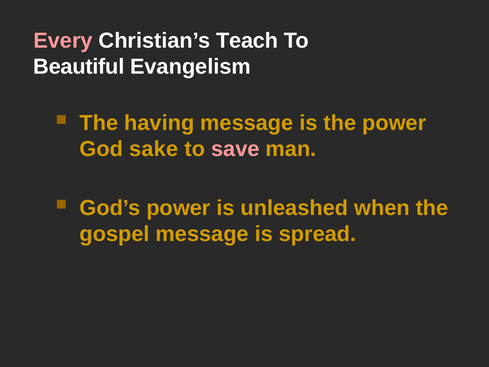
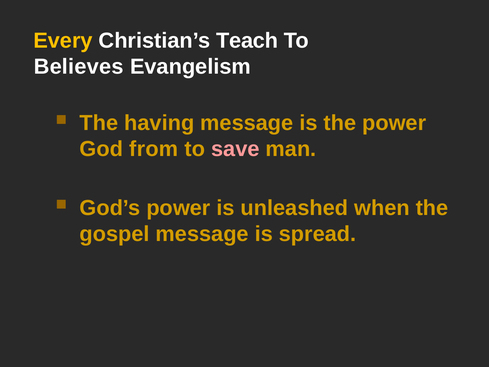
Every colour: pink -> yellow
Beautiful: Beautiful -> Believes
sake: sake -> from
